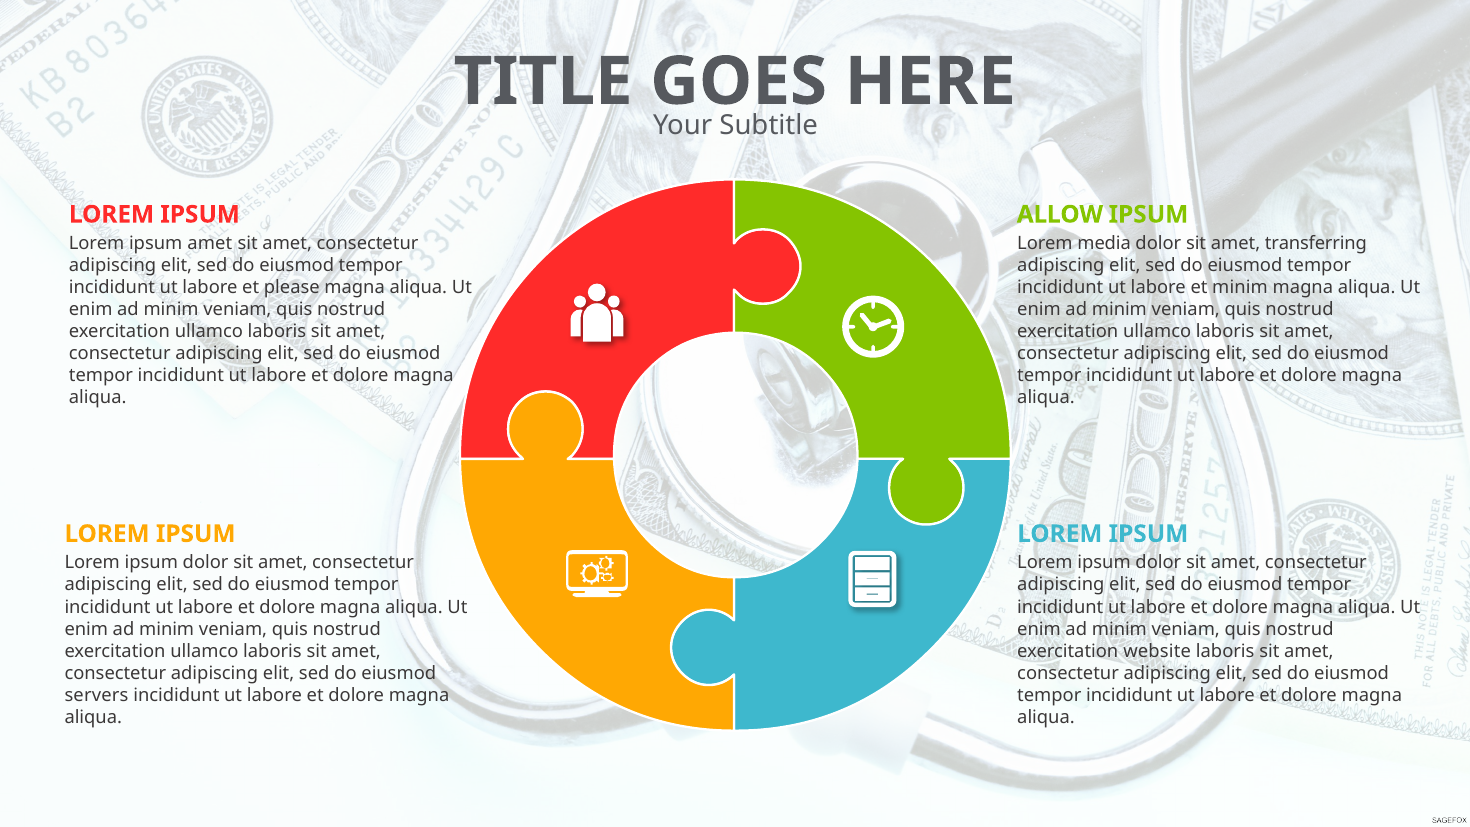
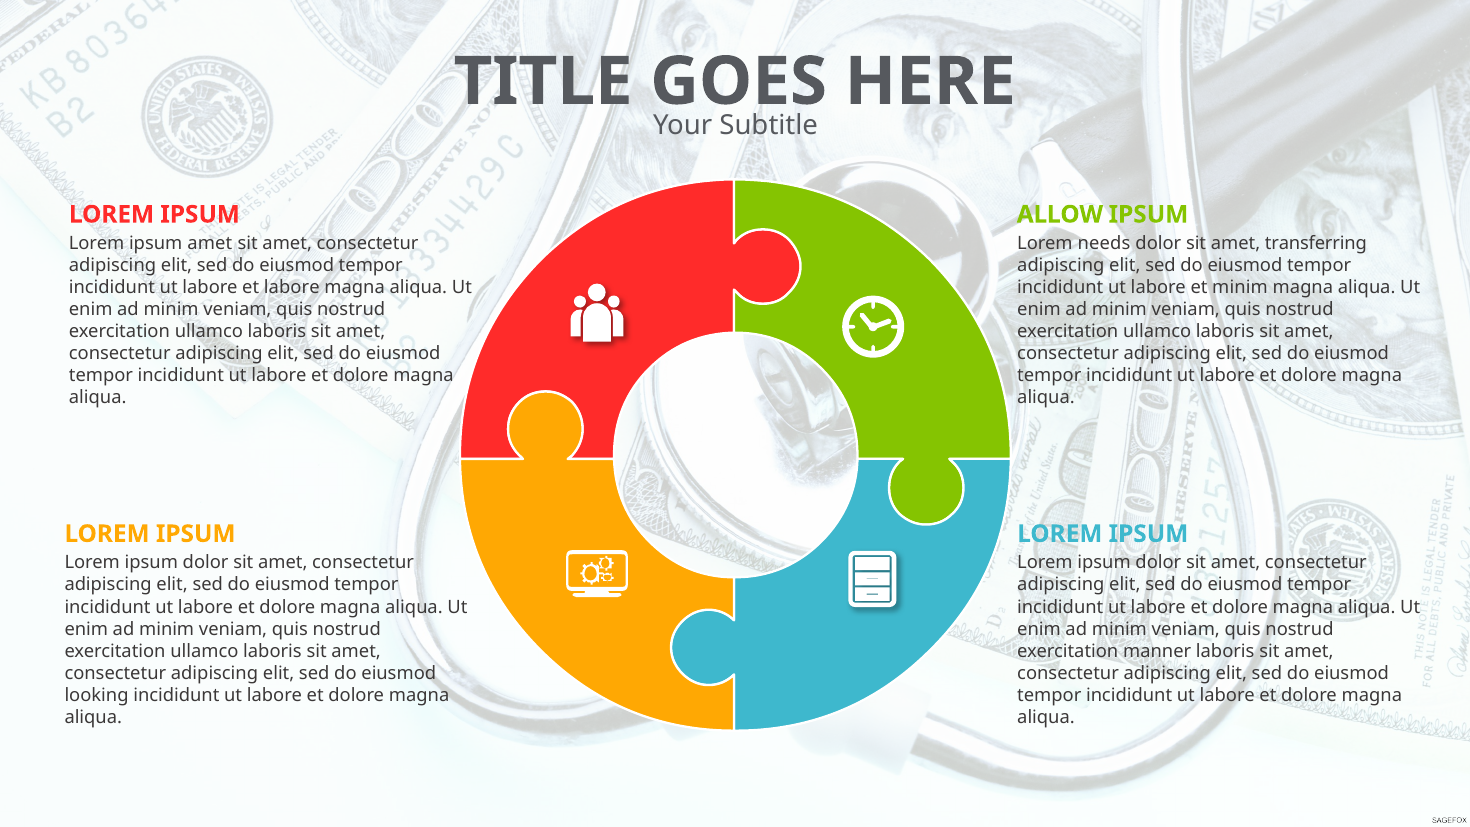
media: media -> needs
et please: please -> labore
website: website -> manner
servers: servers -> looking
